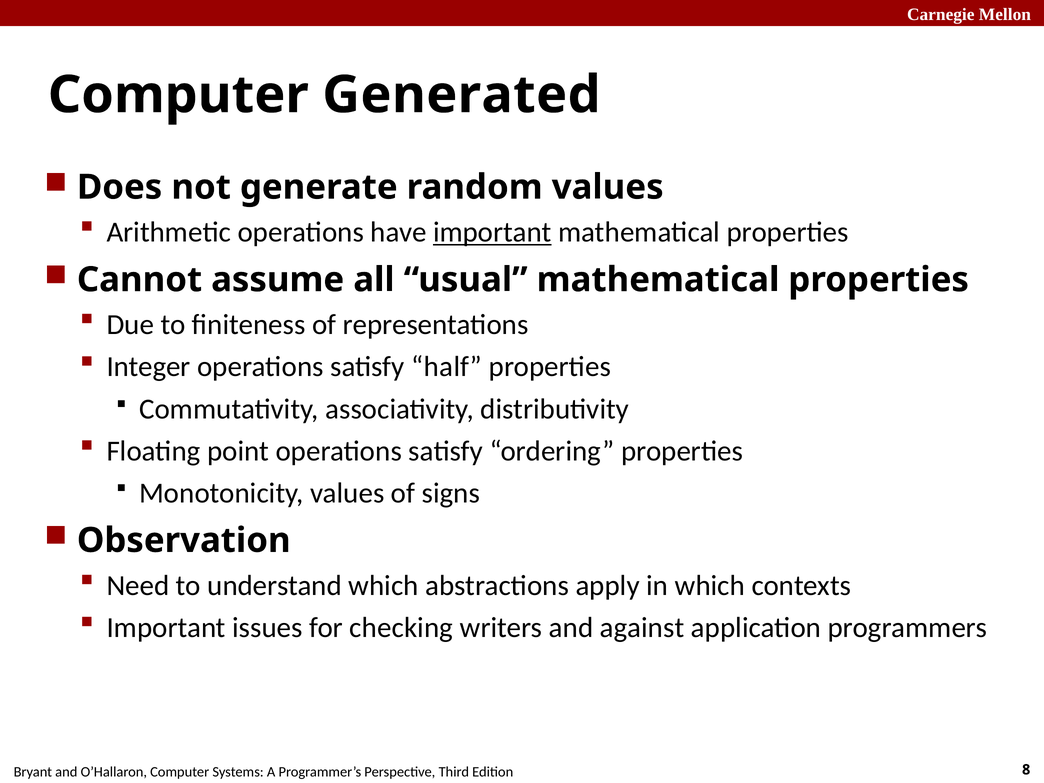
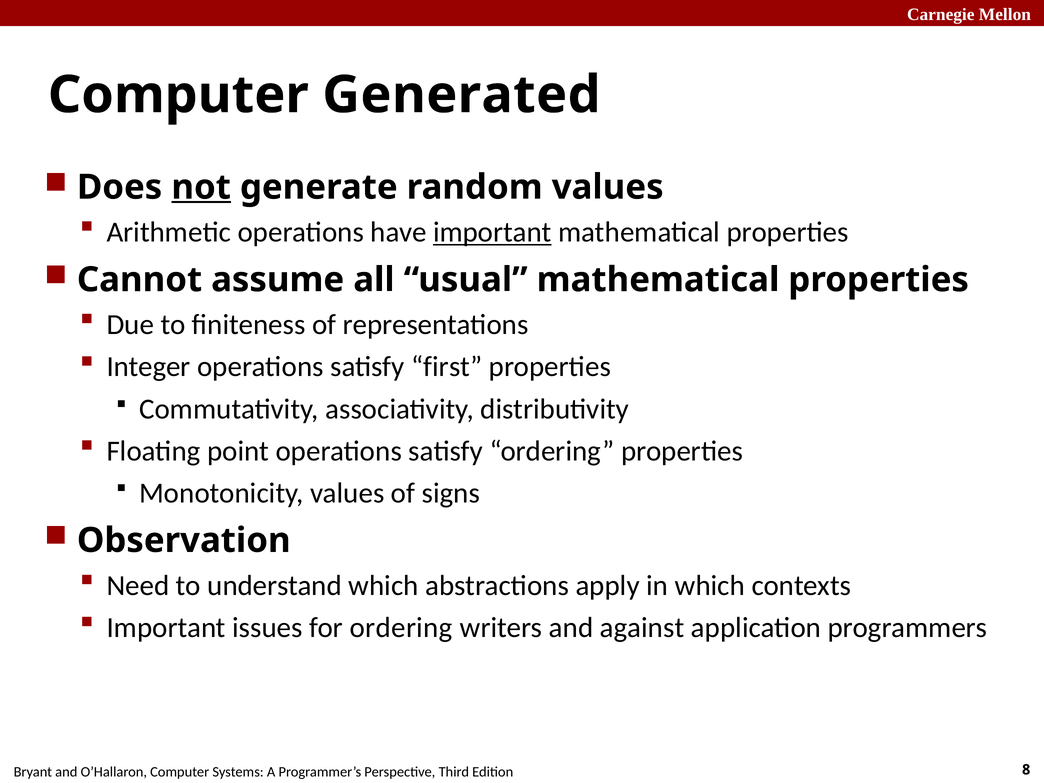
not underline: none -> present
half: half -> first
for checking: checking -> ordering
